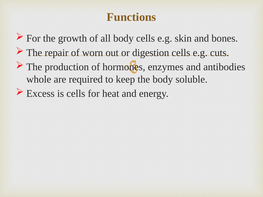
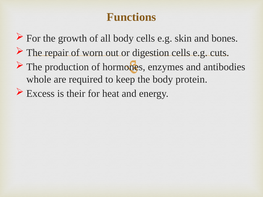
soluble: soluble -> protein
is cells: cells -> their
